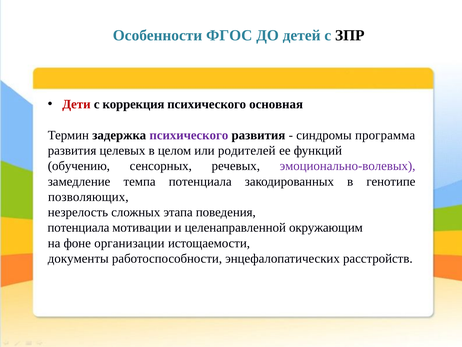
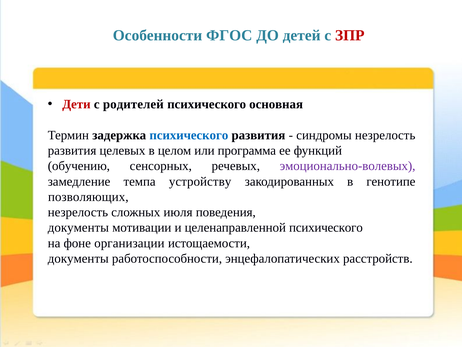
ЗПР colour: black -> red
коррекция: коррекция -> родителей
психического at (189, 135) colour: purple -> blue
синдромы программа: программа -> незрелость
родителей: родителей -> программа
темпа потенциала: потенциала -> устройству
этапа: этапа -> июля
потенциала at (78, 227): потенциала -> документы
целенаправленной окружающим: окружающим -> психического
